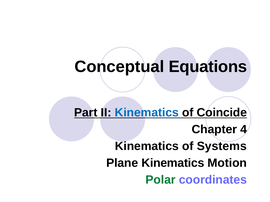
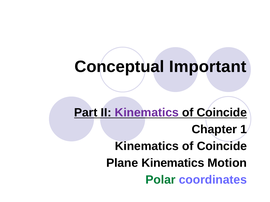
Equations: Equations -> Important
Kinematics at (147, 113) colour: blue -> purple
4: 4 -> 1
Systems at (222, 147): Systems -> Coincide
